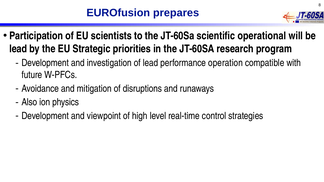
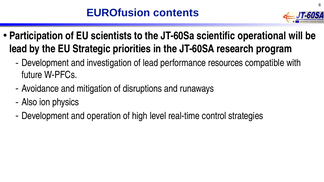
prepares: prepares -> contents
operation: operation -> resources
viewpoint: viewpoint -> operation
